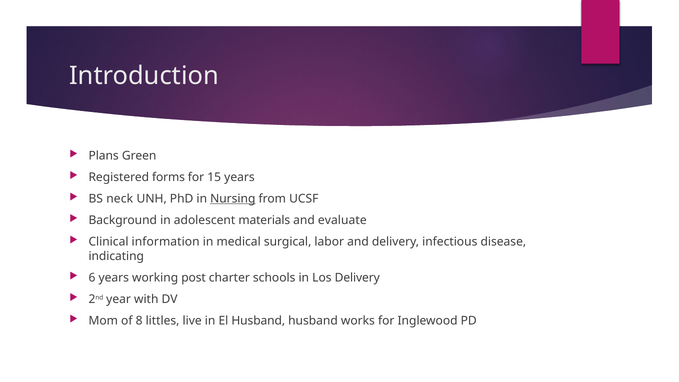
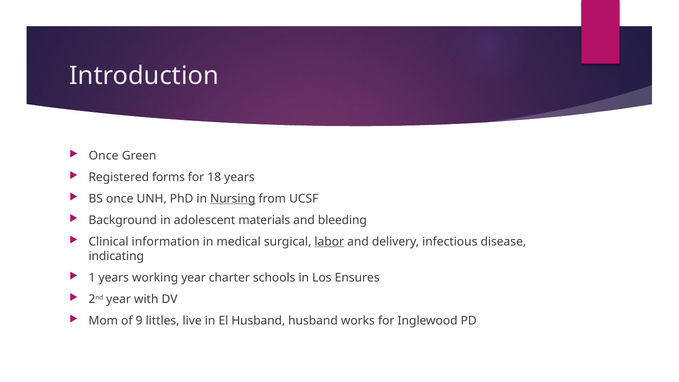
Plans at (104, 156): Plans -> Once
15: 15 -> 18
BS neck: neck -> once
evaluate: evaluate -> bleeding
labor underline: none -> present
6: 6 -> 1
working post: post -> year
Los Delivery: Delivery -> Ensures
8: 8 -> 9
